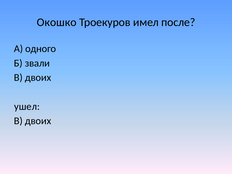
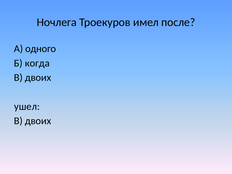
Окошко: Окошко -> Ночлега
звали: звали -> когда
